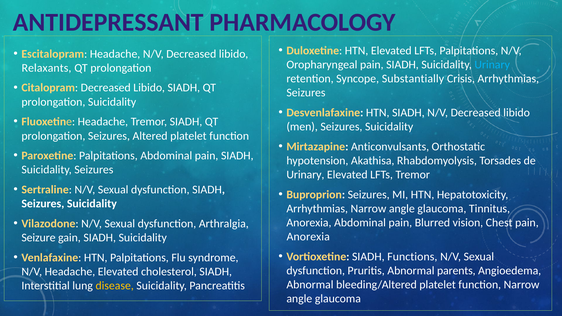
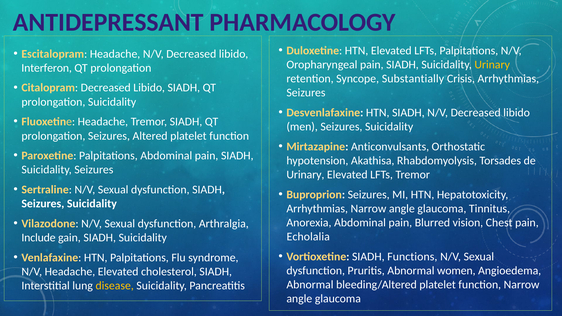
Urinary at (492, 65) colour: light blue -> yellow
Relaxants: Relaxants -> Interferon
Anorexia at (308, 237): Anorexia -> Echolalia
Seizure: Seizure -> Include
parents: parents -> women
